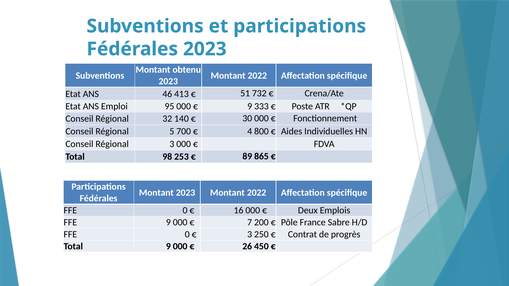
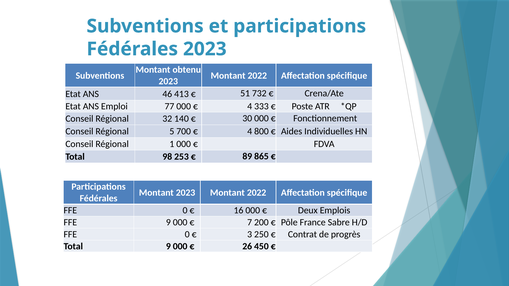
95: 95 -> 77
9 at (250, 106): 9 -> 4
Régional 3: 3 -> 1
